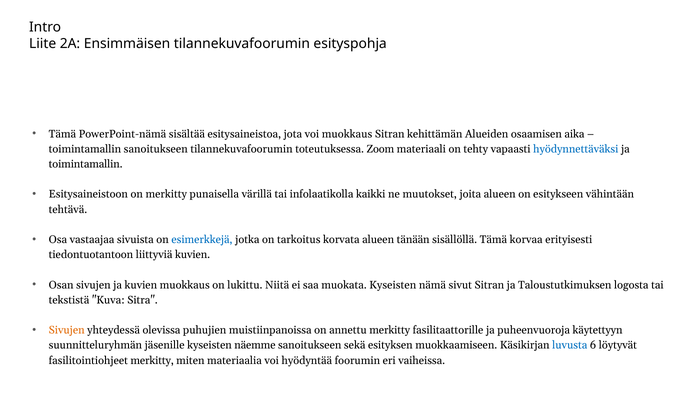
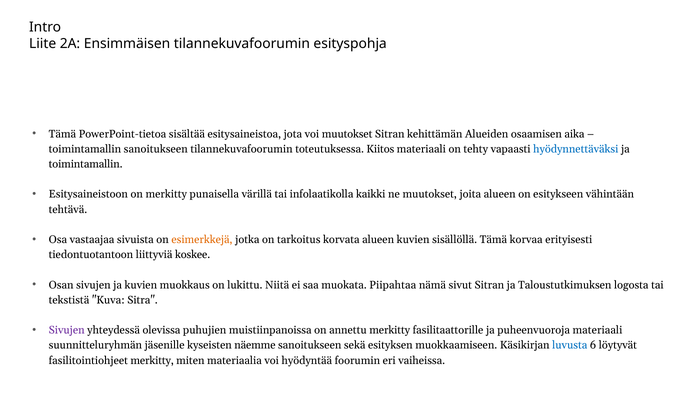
PowerPoint-nämä: PowerPoint-nämä -> PowerPoint-tietoa
voi muokkaus: muokkaus -> muutokset
Zoom: Zoom -> Kiitos
esimerkkejä colour: blue -> orange
alueen tänään: tänään -> kuvien
liittyviä kuvien: kuvien -> koskee
muokata Kyseisten: Kyseisten -> Piipahtaa
Sivujen at (67, 330) colour: orange -> purple
puheenvuoroja käytettyyn: käytettyyn -> materiaali
